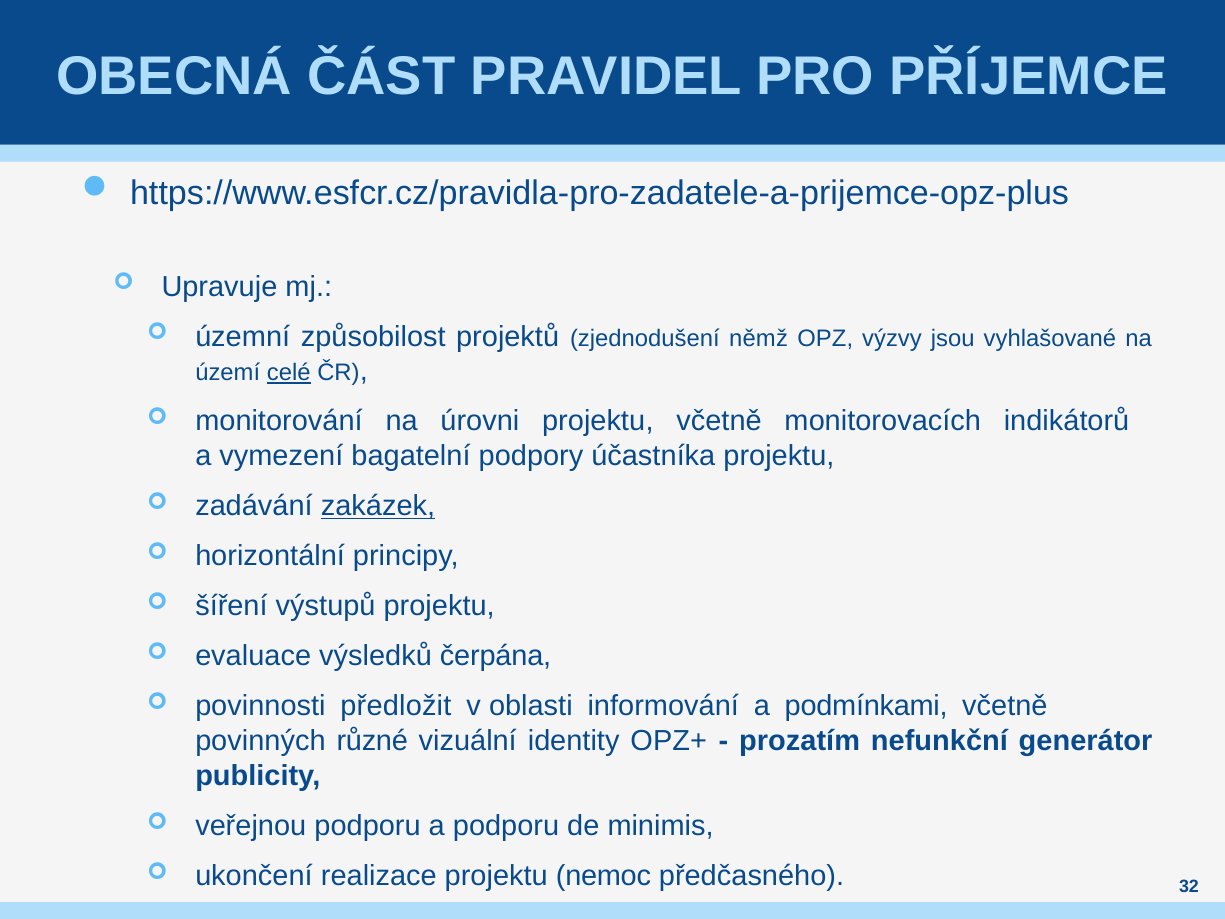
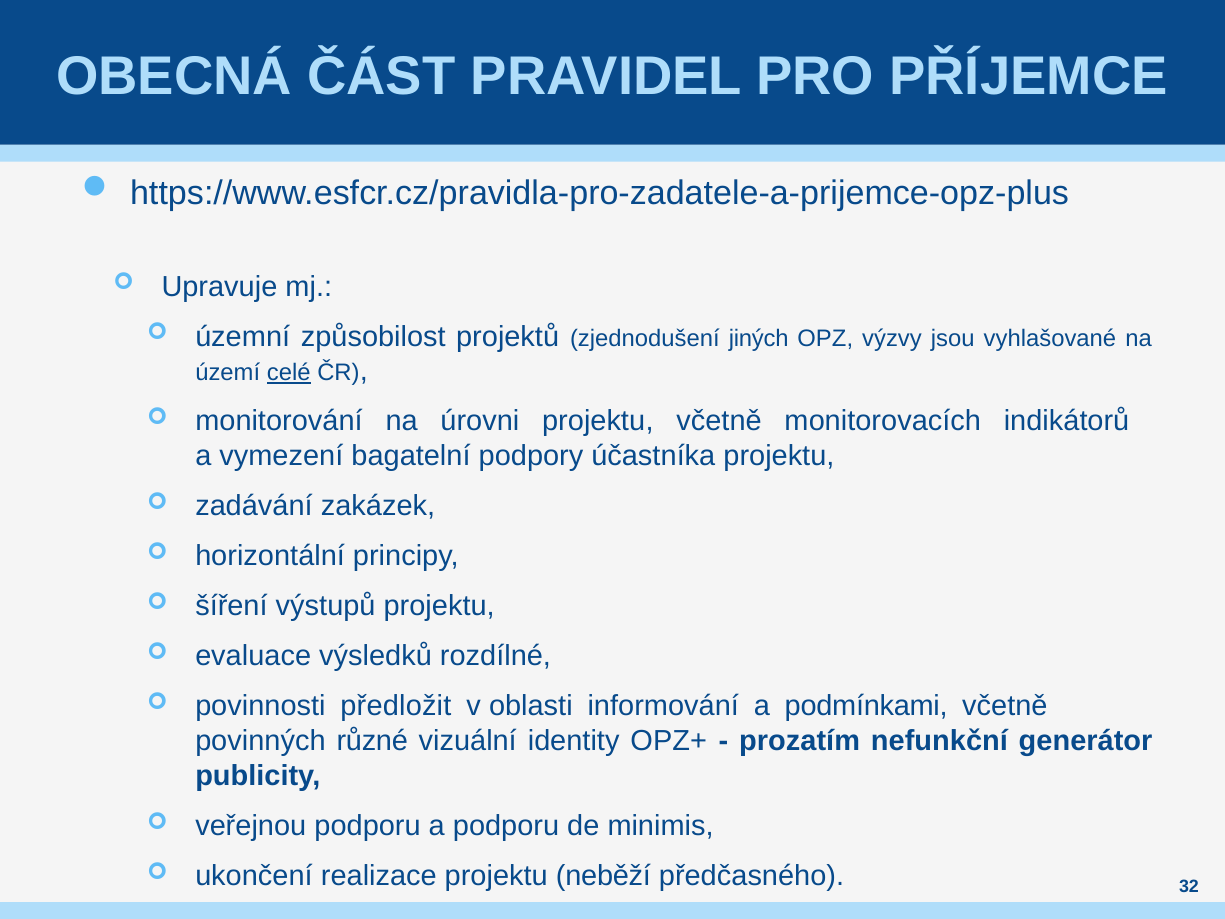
němž: němž -> jiných
zakázek underline: present -> none
čerpána: čerpána -> rozdílné
nemoc: nemoc -> neběží
